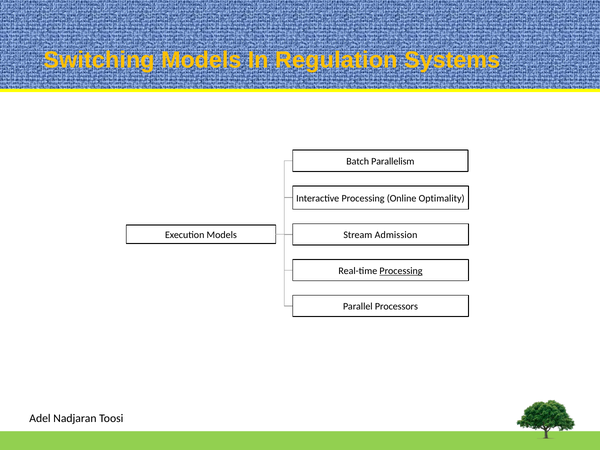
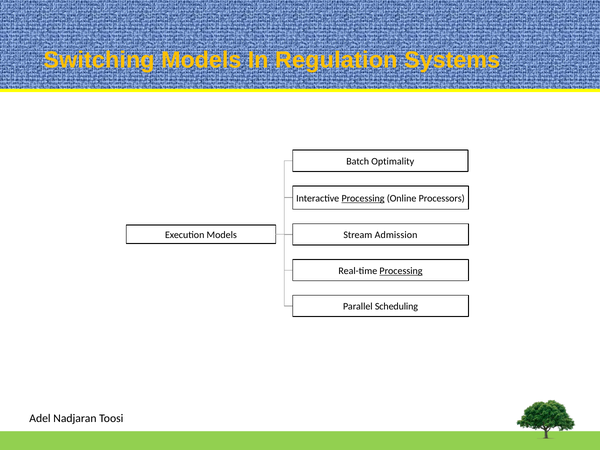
Parallelism: Parallelism -> Optimality
Processing at (363, 198) underline: none -> present
Optimality: Optimality -> Processors
Processors: Processors -> Scheduling
